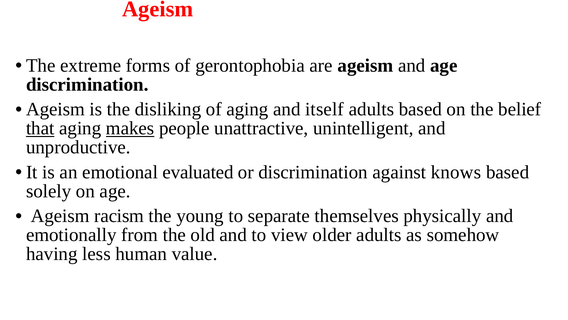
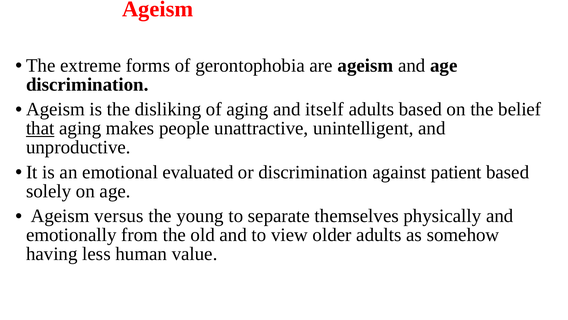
makes underline: present -> none
knows: knows -> patient
racism: racism -> versus
